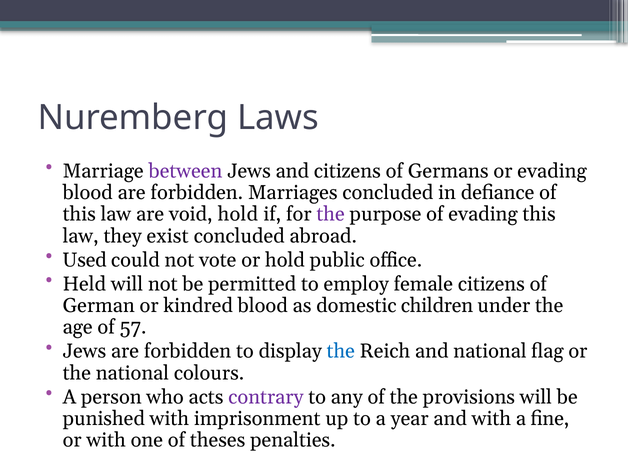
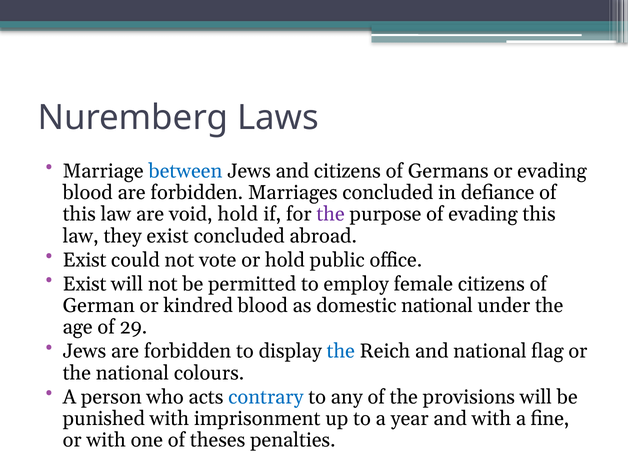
between colour: purple -> blue
Used at (85, 260): Used -> Exist
Held at (84, 284): Held -> Exist
domestic children: children -> national
57: 57 -> 29
contrary colour: purple -> blue
